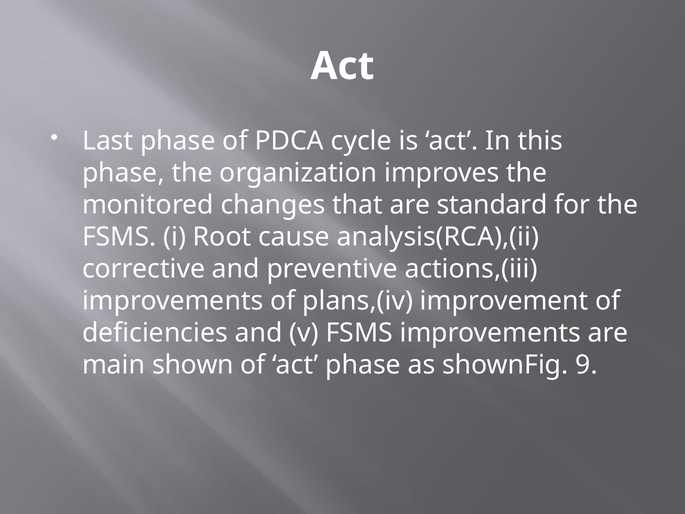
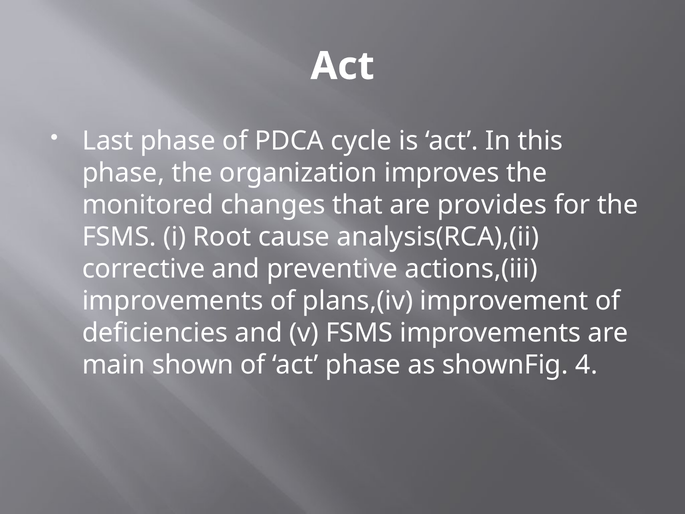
standard: standard -> provides
9: 9 -> 4
